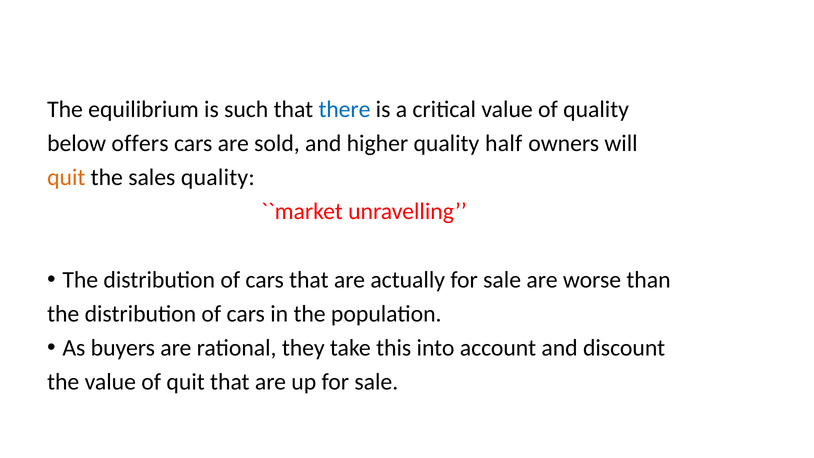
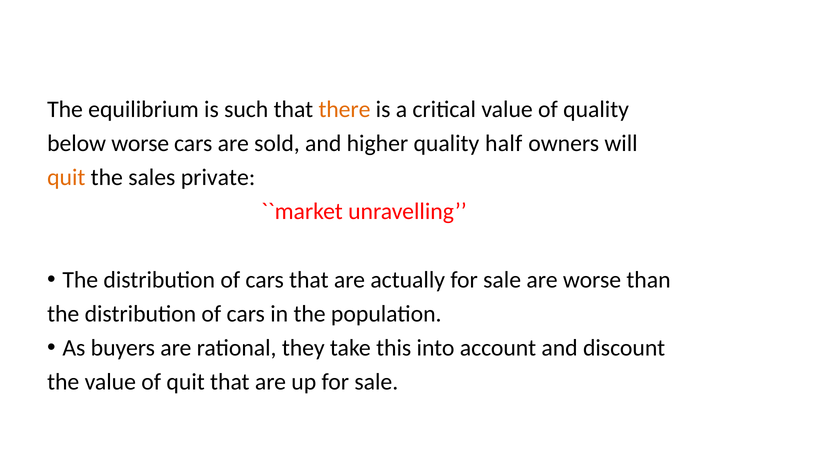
there colour: blue -> orange
below offers: offers -> worse
sales quality: quality -> private
